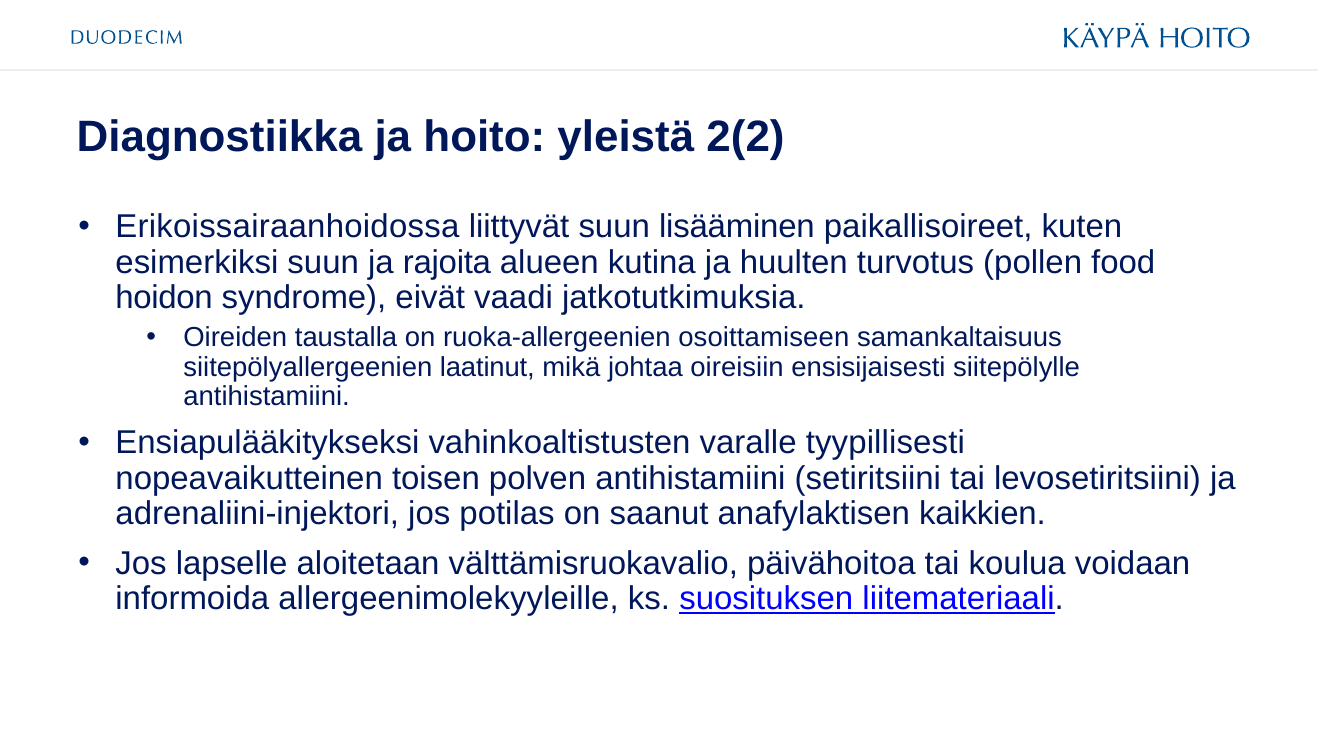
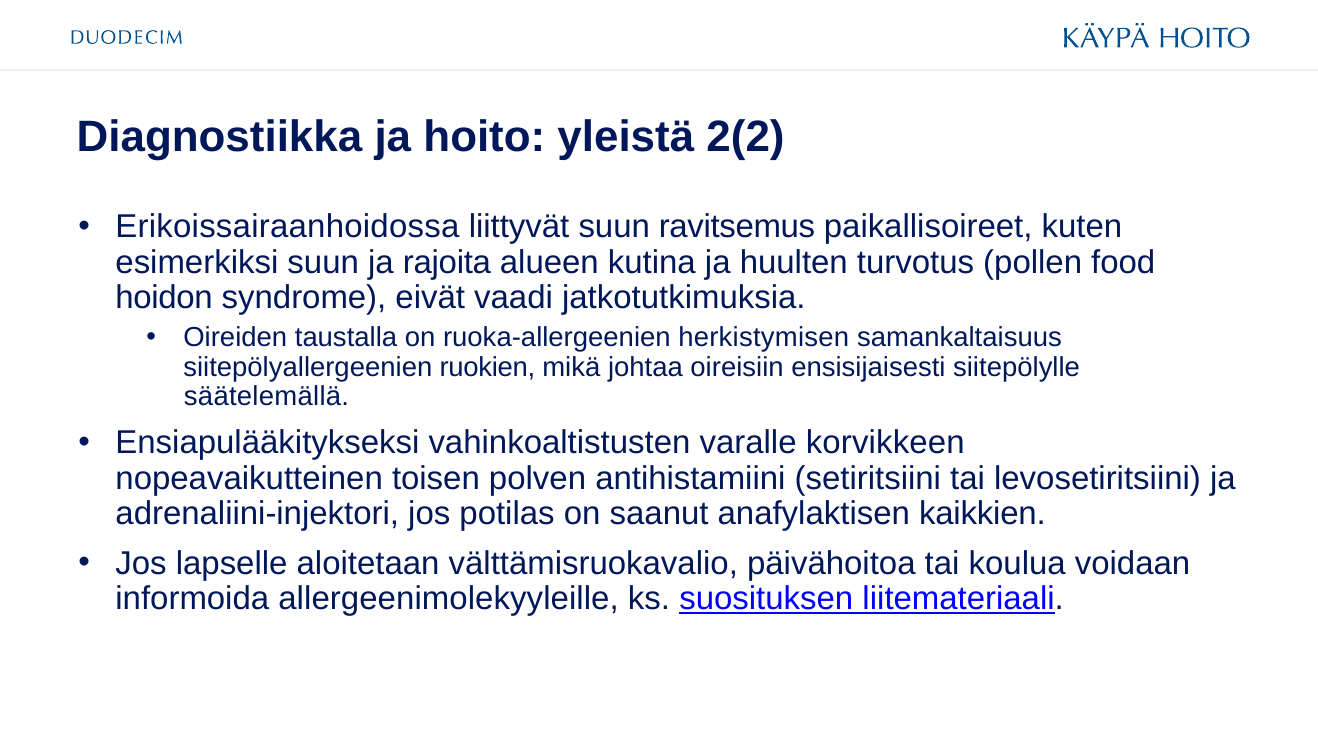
lisääminen: lisääminen -> ravitsemus
osoittamiseen: osoittamiseen -> herkistymisen
laatinut: laatinut -> ruokien
antihistamiini at (267, 397): antihistamiini -> säätelemällä
tyypillisesti: tyypillisesti -> korvikkeen
